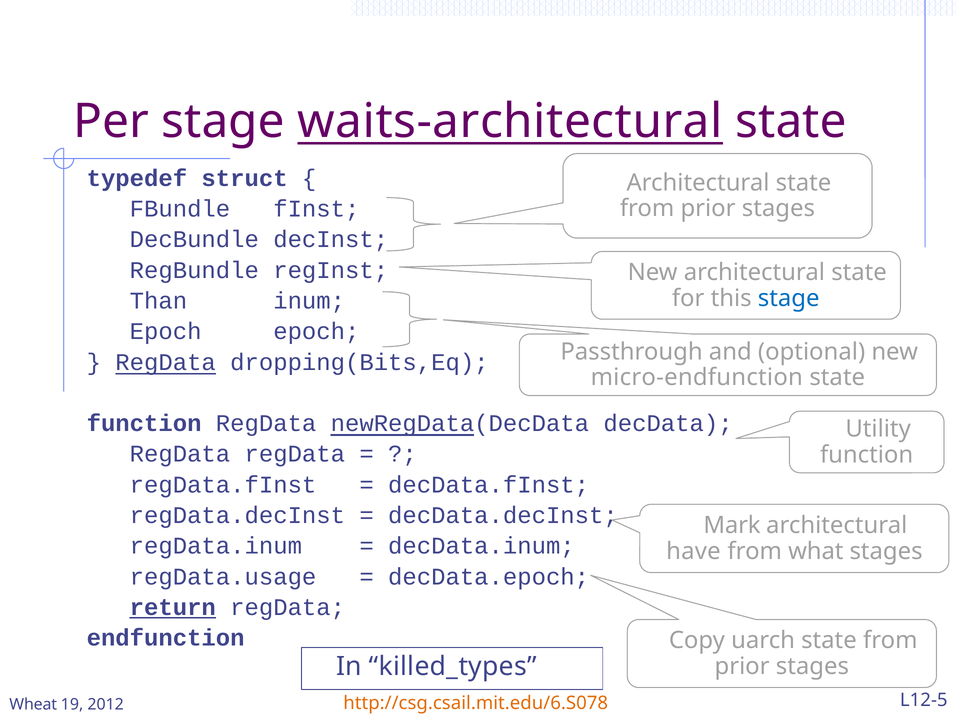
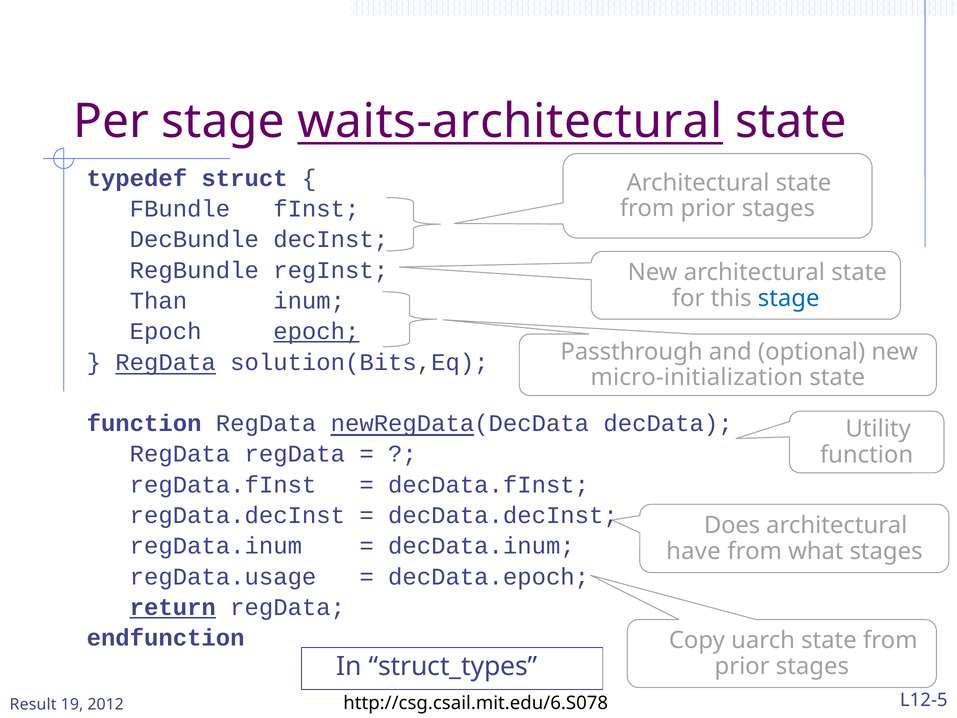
epoch at (316, 331) underline: none -> present
dropping(Bits,Eq: dropping(Bits,Eq -> solution(Bits,Eq
micro-endfunction: micro-endfunction -> micro-initialization
Mark: Mark -> Does
killed_types: killed_types -> struct_types
Wheat: Wheat -> Result
http://csg.csail.mit.edu/6.S078 colour: orange -> black
